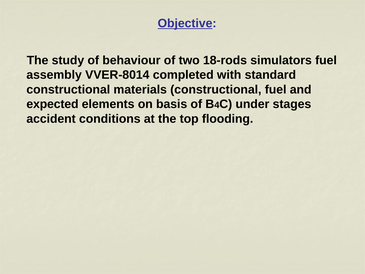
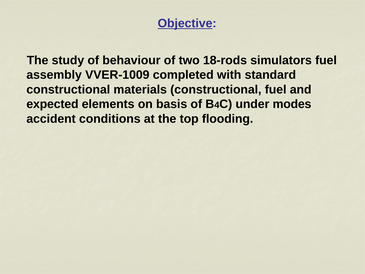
VVER-8014: VVER-8014 -> VVER-1009
stages: stages -> modes
